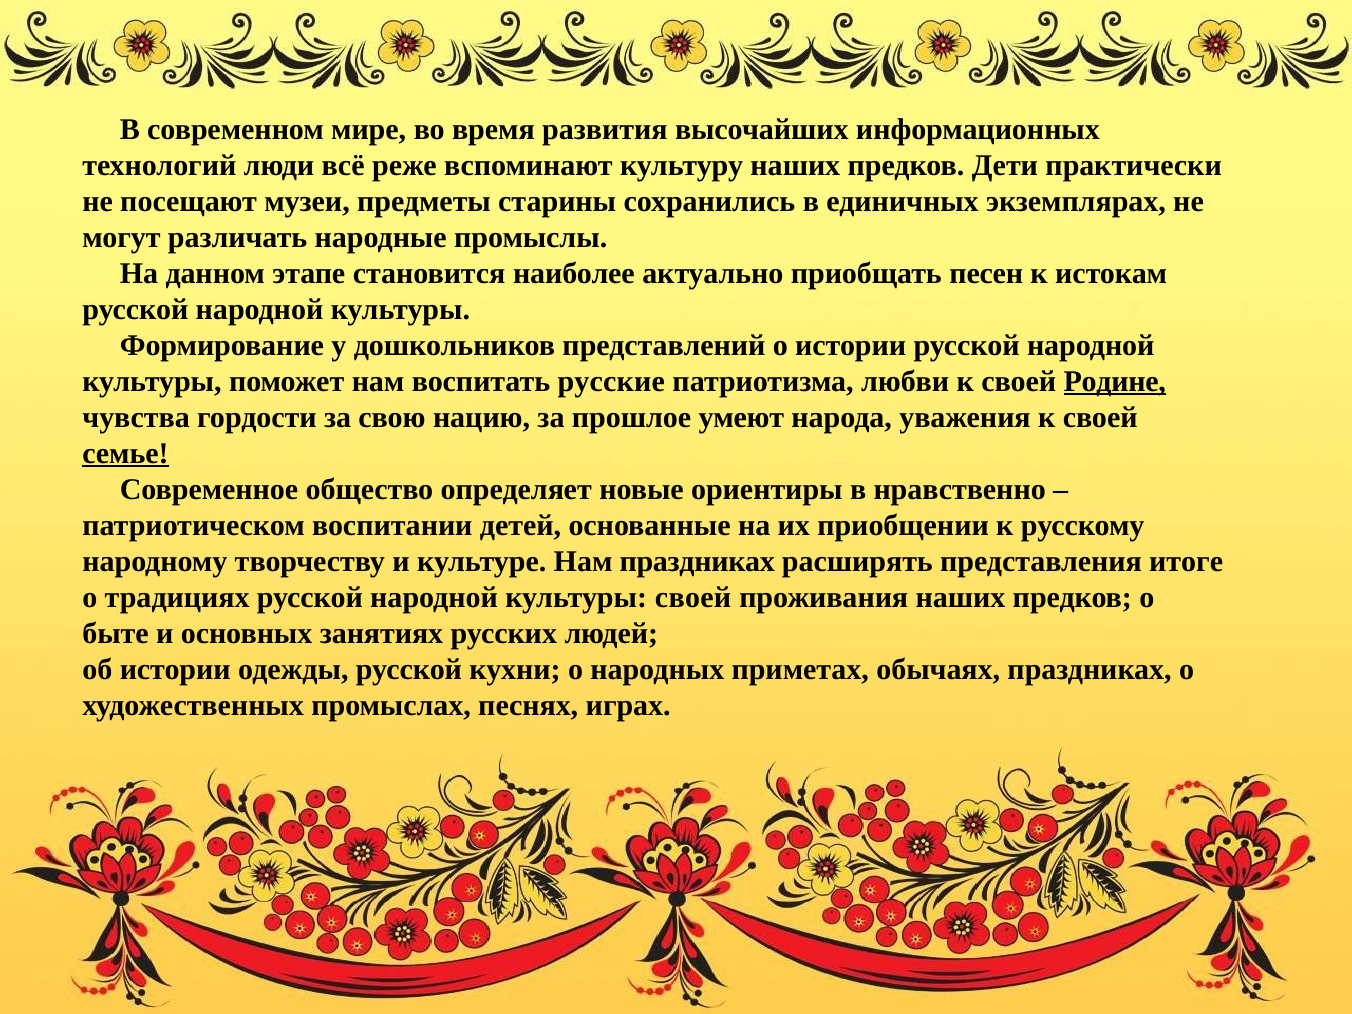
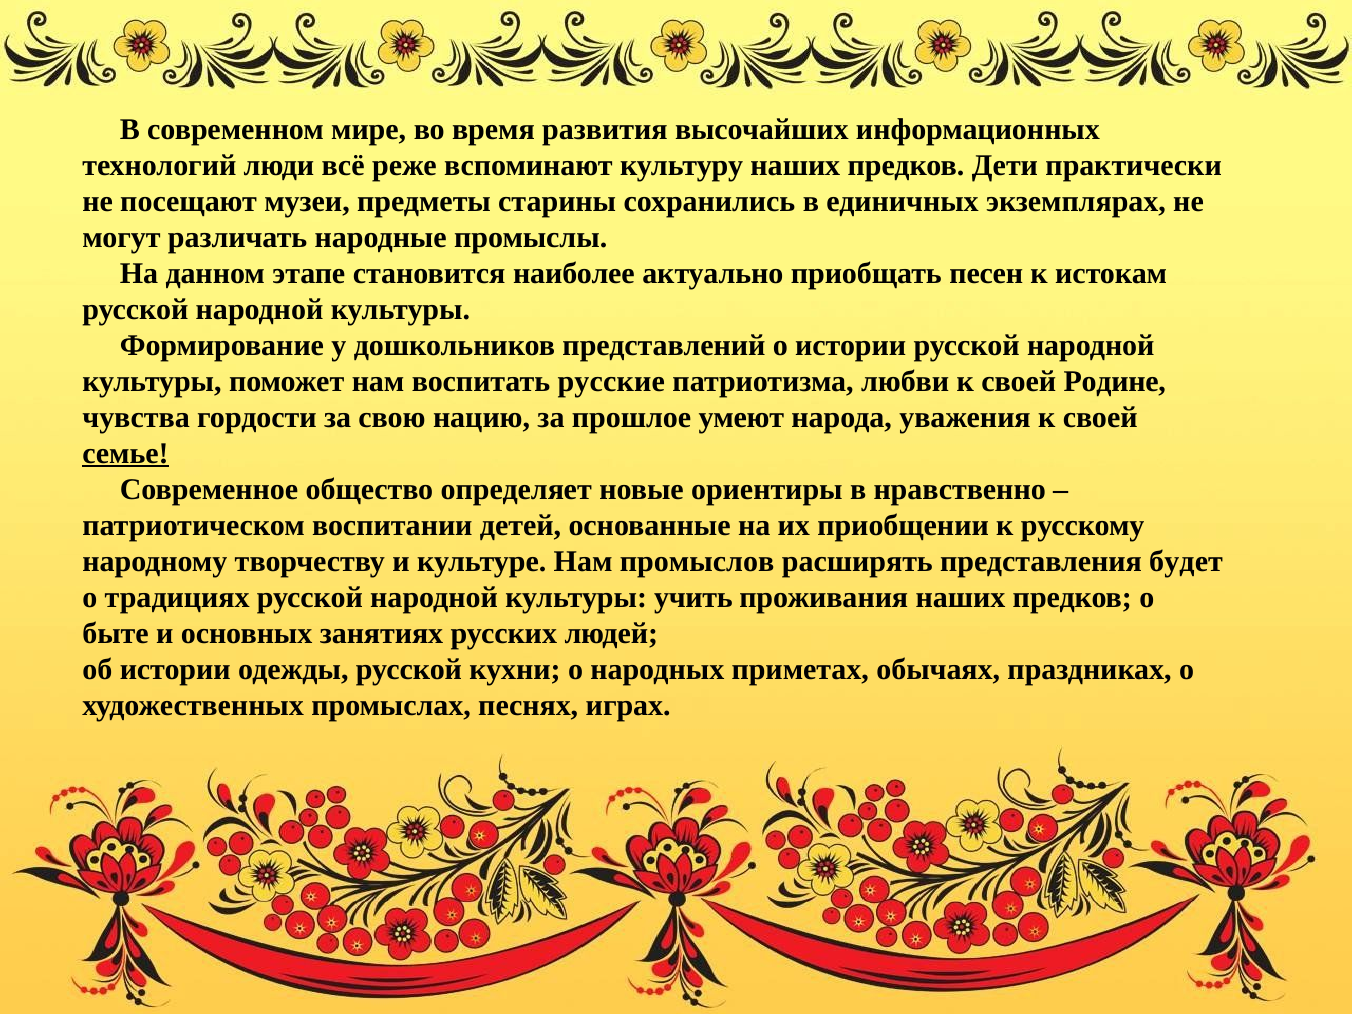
Родине underline: present -> none
Нам праздниках: праздниках -> промыслов
итоге: итоге -> будет
культуры своей: своей -> учить
